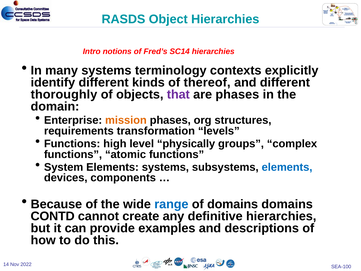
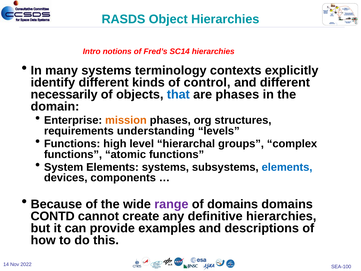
thereof: thereof -> control
thoroughly: thoroughly -> necessarily
that colour: purple -> blue
transformation: transformation -> understanding
physically: physically -> hierarchal
range colour: blue -> purple
